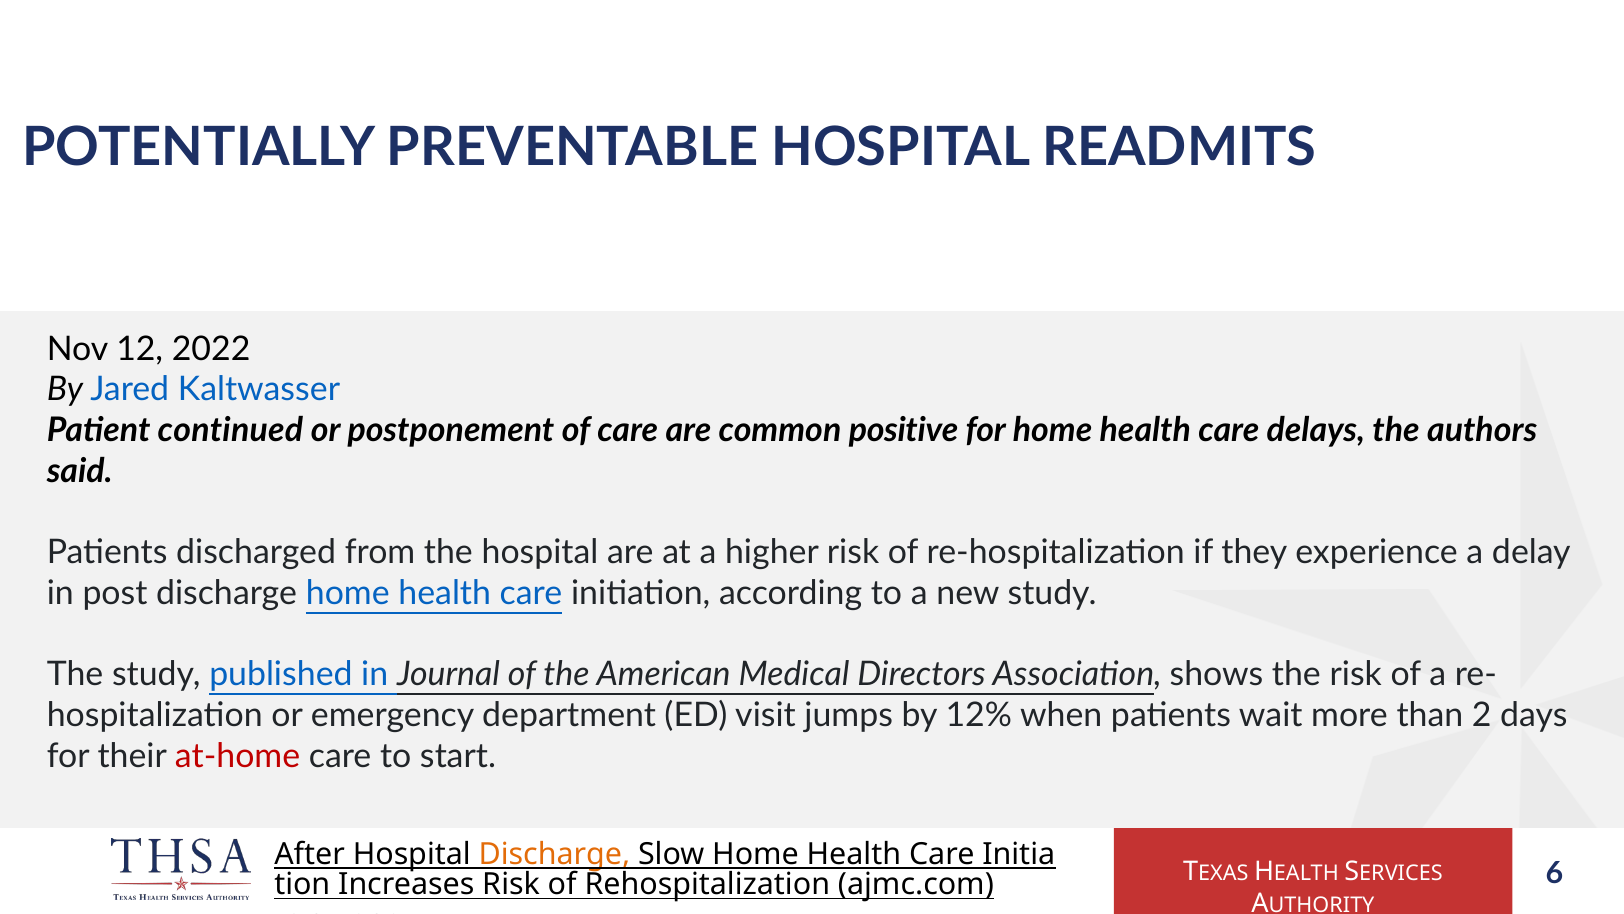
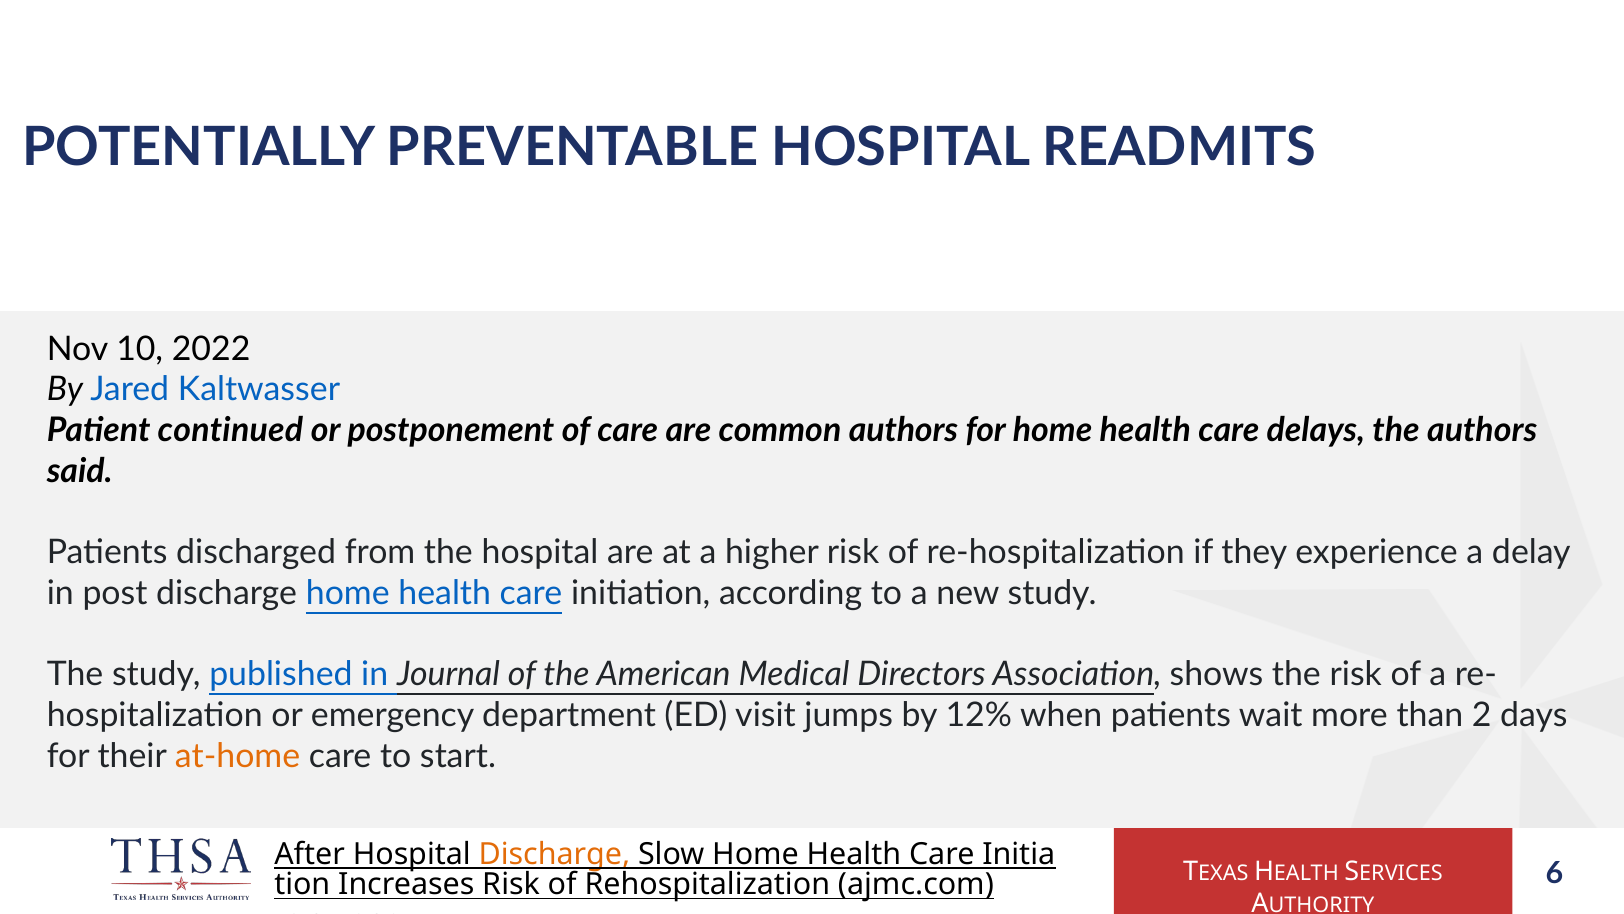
12: 12 -> 10
common positive: positive -> authors
at-home colour: red -> orange
